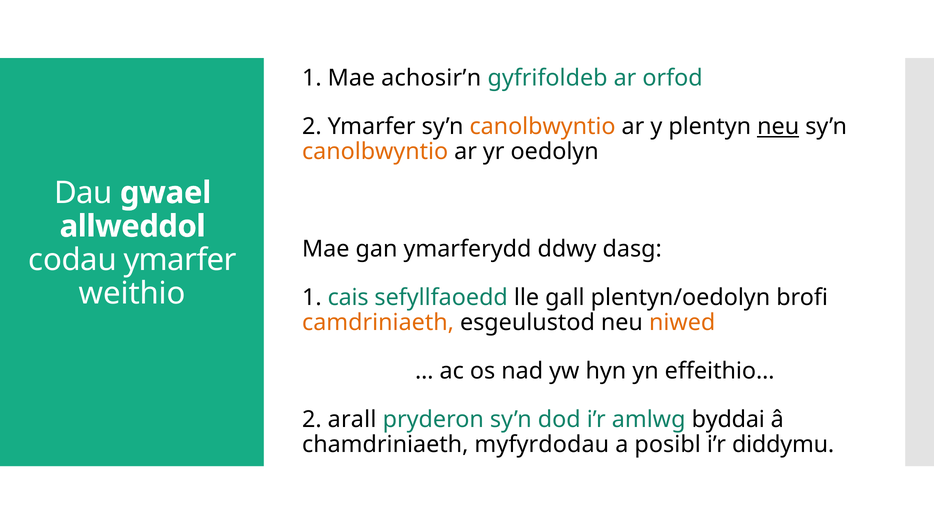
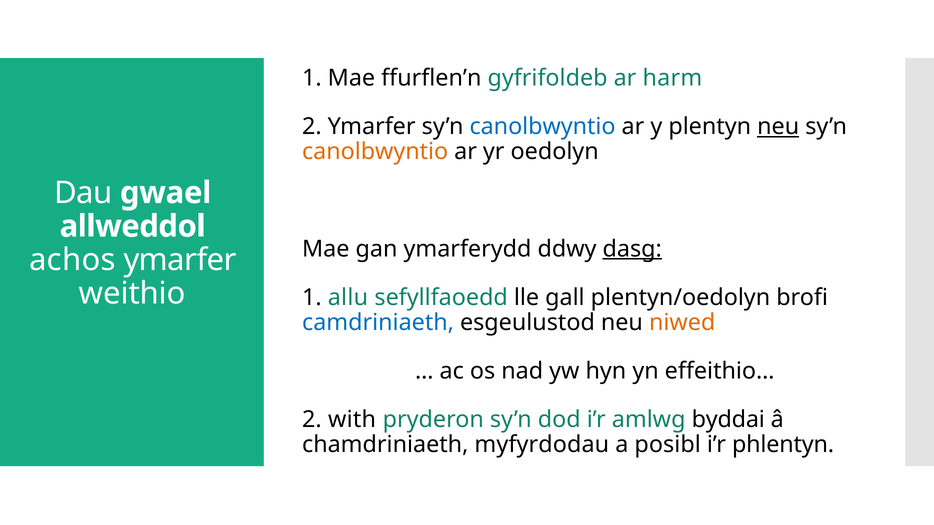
achosir’n: achosir’n -> ffurflen’n
orfod: orfod -> harm
canolbwyntio at (543, 127) colour: orange -> blue
dasg underline: none -> present
codau: codau -> achos
cais: cais -> allu
camdriniaeth colour: orange -> blue
arall: arall -> with
diddymu: diddymu -> phlentyn
